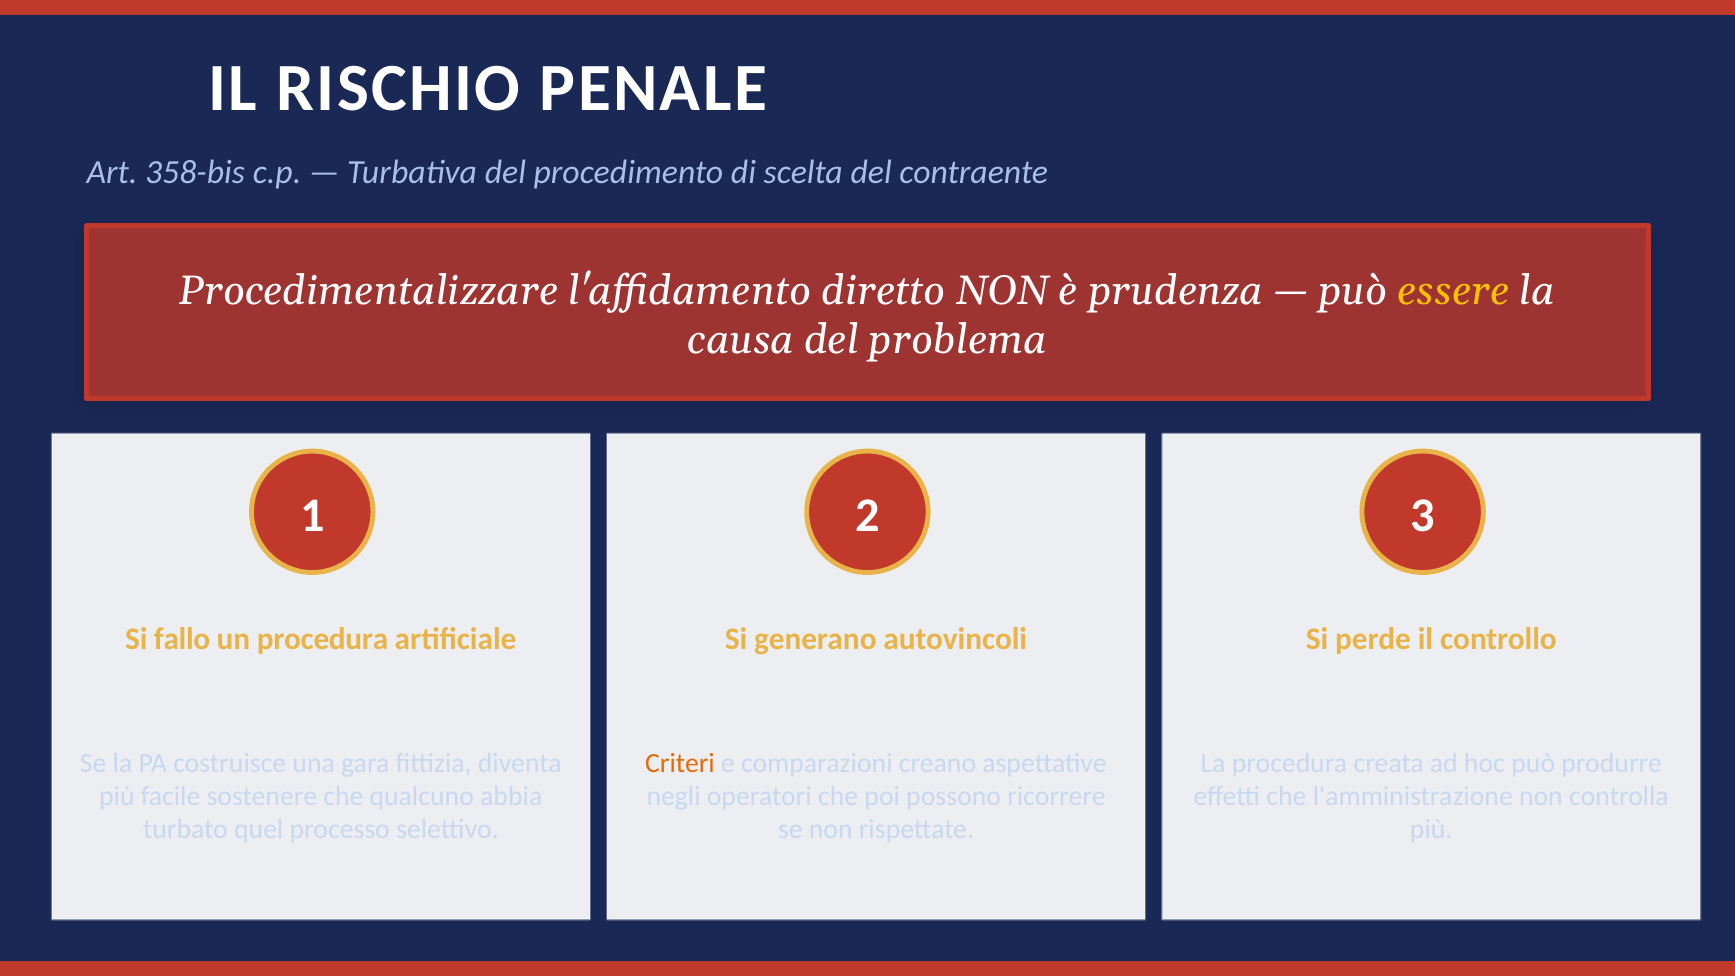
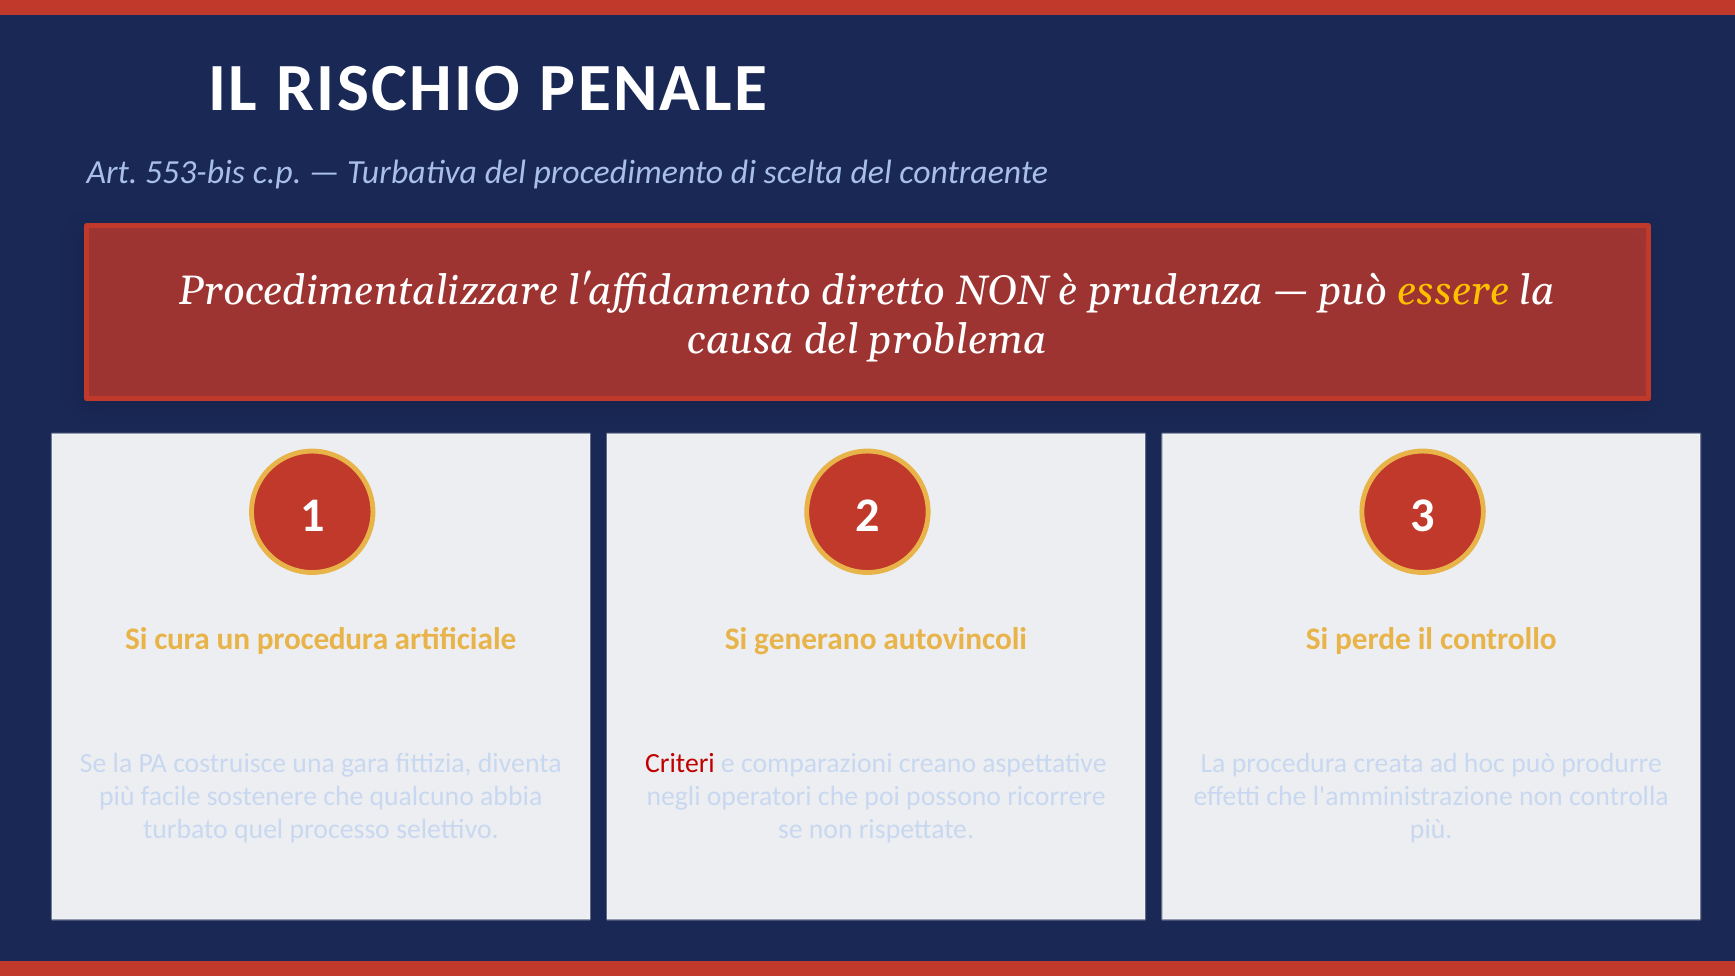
358-bis: 358-bis -> 553-bis
fallo: fallo -> cura
Criteri colour: orange -> red
